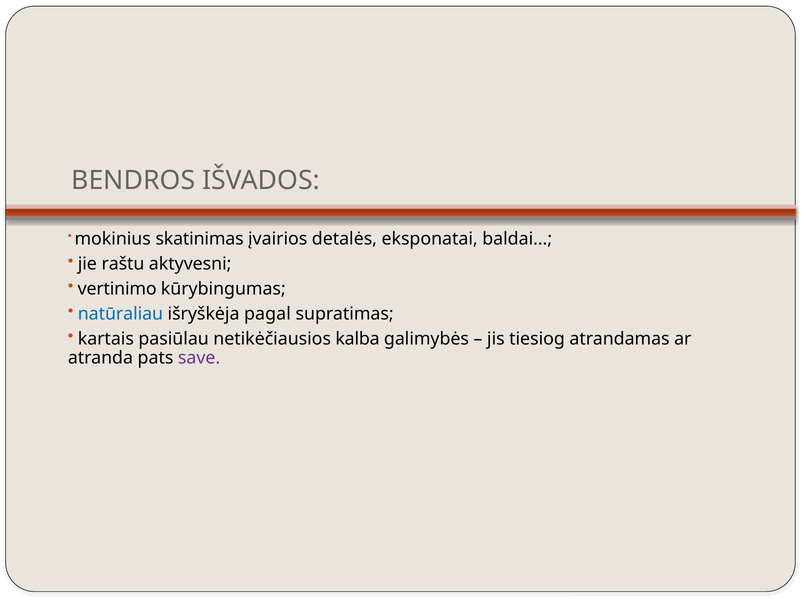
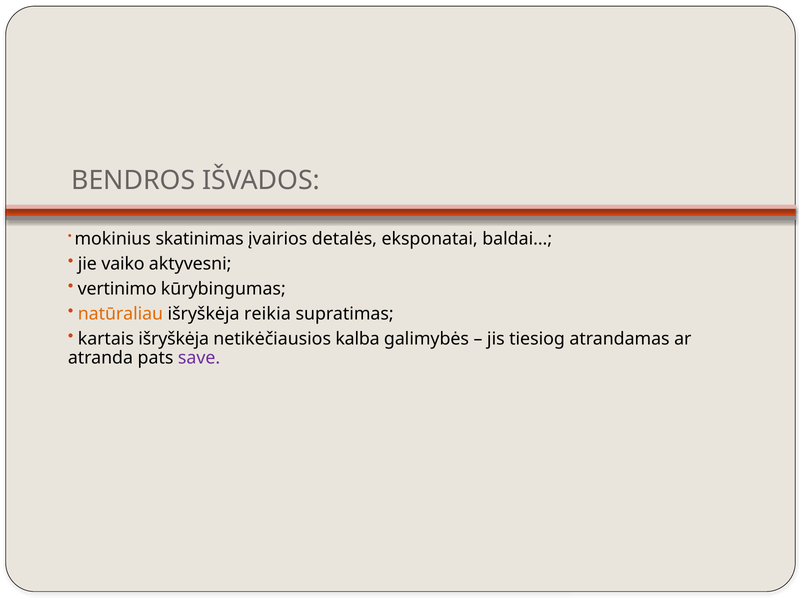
raštu: raštu -> vaiko
natūraliau colour: blue -> orange
pagal: pagal -> reikia
kartais pasiūlau: pasiūlau -> išryškėja
